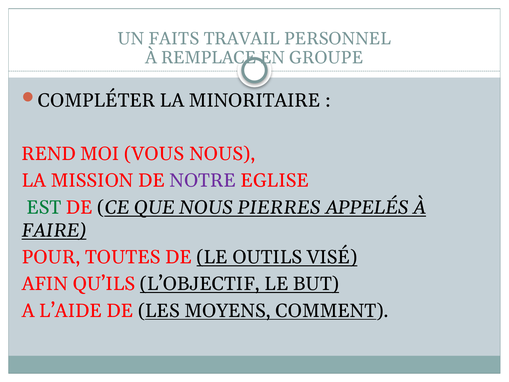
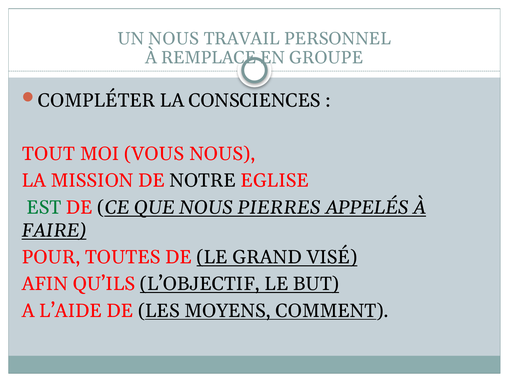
UN FAITS: FAITS -> NOUS
MINORITAIRE: MINORITAIRE -> CONSCIENCES
REND: REND -> TOUT
NOTRE colour: purple -> black
OUTILS: OUTILS -> GRAND
